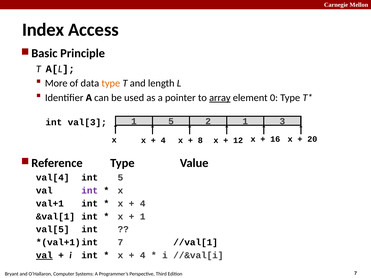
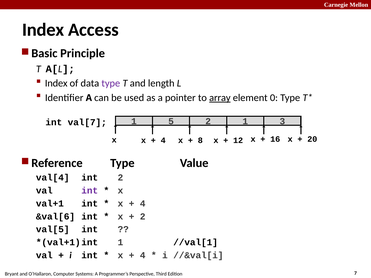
More at (56, 83): More -> Index
type at (111, 83) colour: orange -> purple
val[3: val[3 -> val[7
int 5: 5 -> 2
&val[1: &val[1 -> &val[6
1 at (143, 217): 1 -> 2
7 at (120, 243): 7 -> 1
val at (44, 256) underline: present -> none
